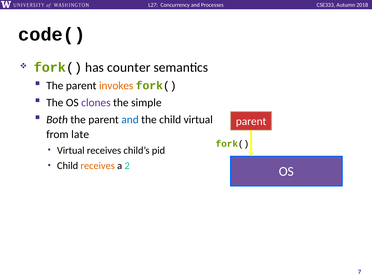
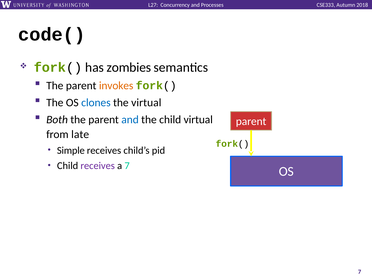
counter: counter -> zombies
clones colour: purple -> blue
the simple: simple -> virtual
Virtual at (71, 150): Virtual -> Simple
receives at (98, 166) colour: orange -> purple
a 2: 2 -> 7
